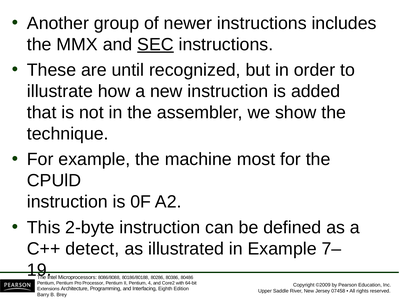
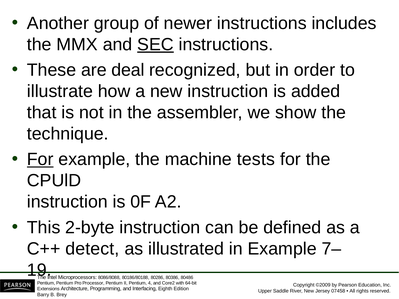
until: until -> deal
For at (40, 159) underline: none -> present
most: most -> tests
